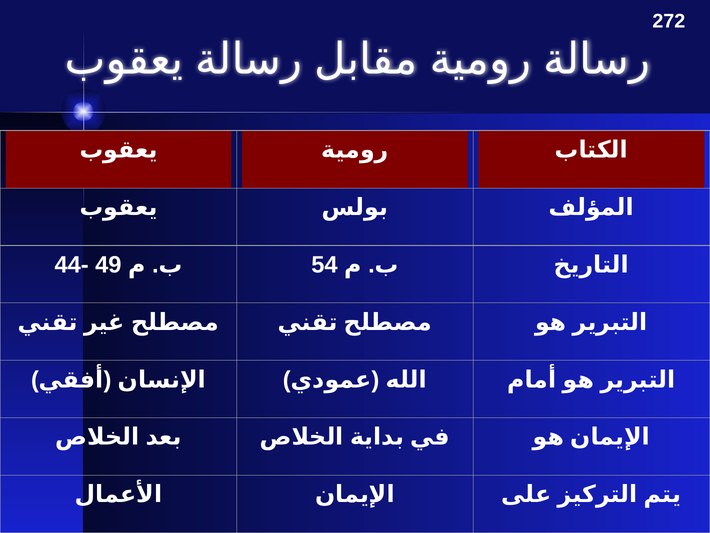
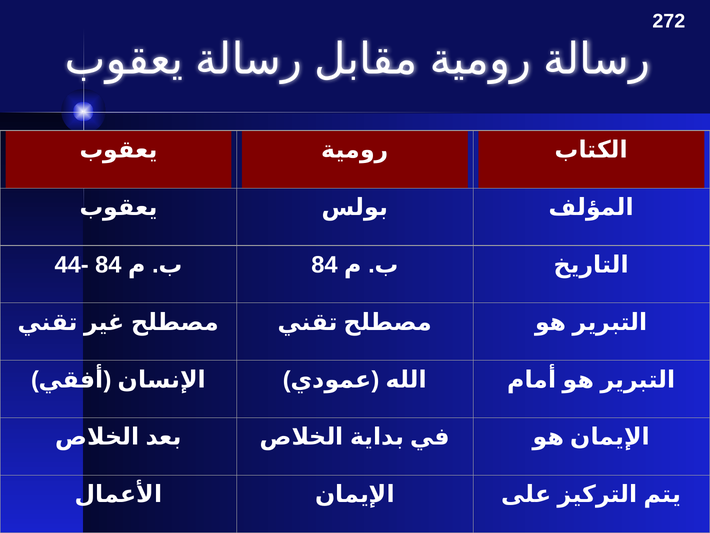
44- 49: 49 -> 84
54 at (324, 265): 54 -> 84
